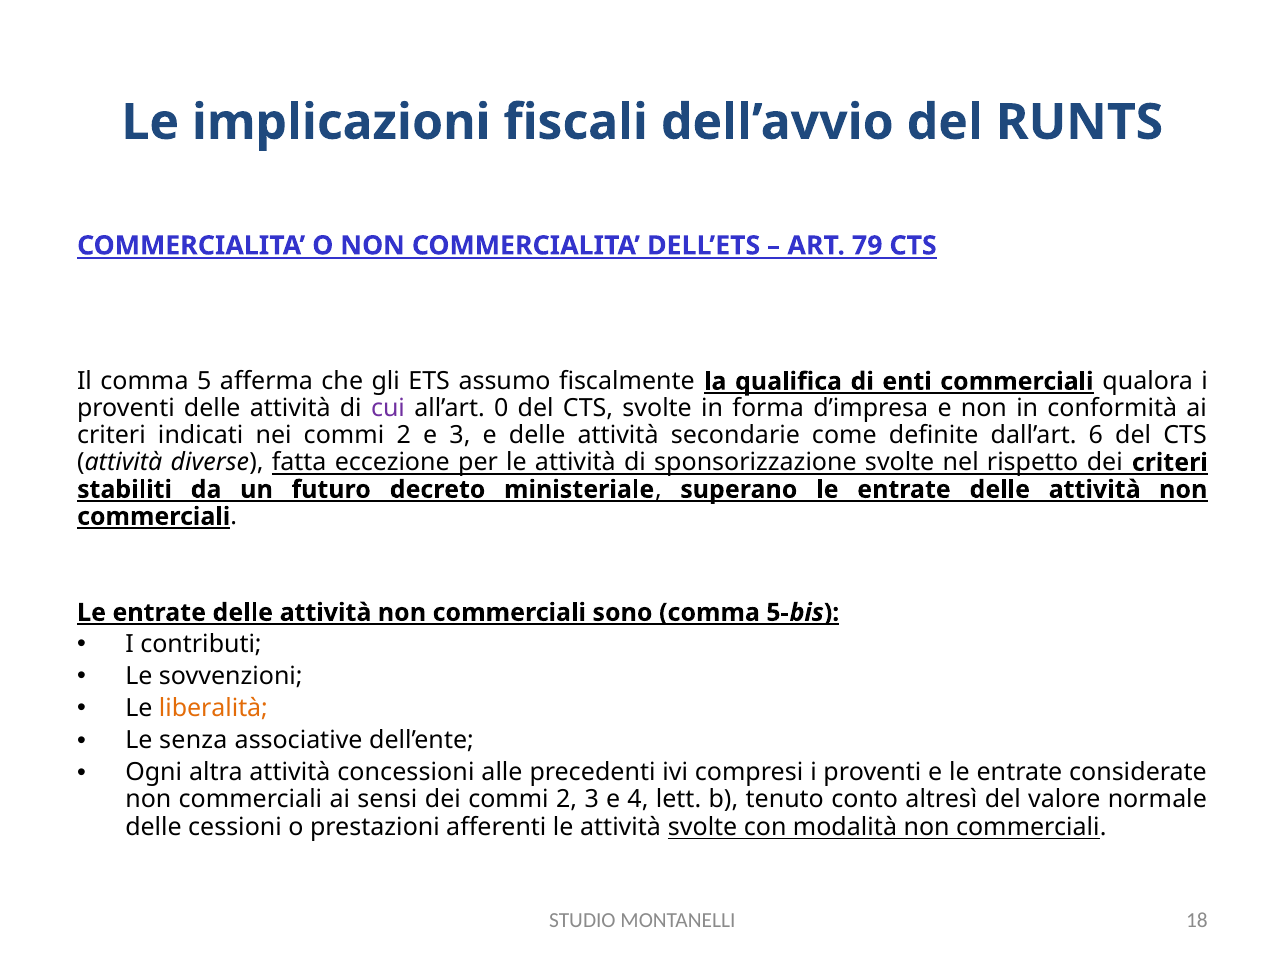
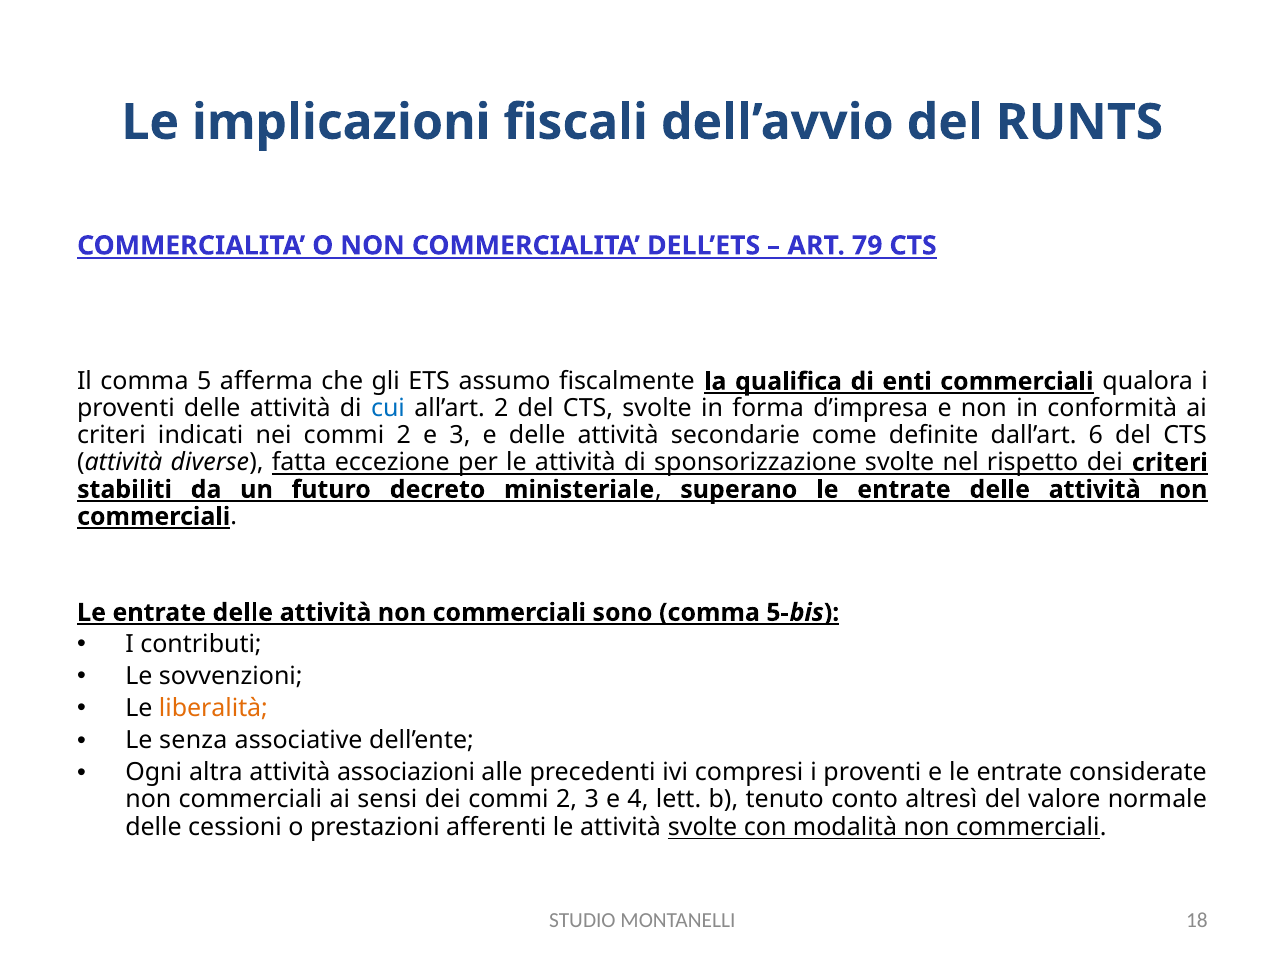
cui colour: purple -> blue
all’art 0: 0 -> 2
concessioni: concessioni -> associazioni
